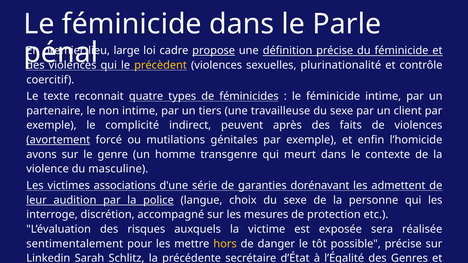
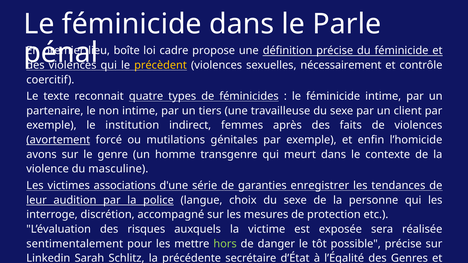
large: large -> boîte
propose underline: present -> none
plurinationalité: plurinationalité -> nécessairement
complicité: complicité -> institution
peuvent: peuvent -> femmes
dorénavant: dorénavant -> enregistrer
admettent: admettent -> tendances
hors colour: yellow -> light green
